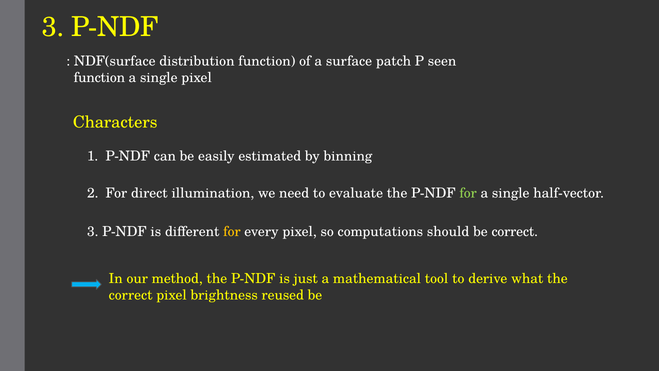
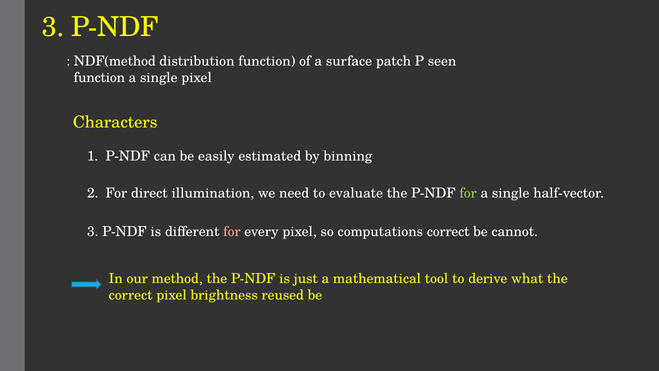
NDF(surface: NDF(surface -> NDF(method
for at (232, 232) colour: yellow -> pink
computations should: should -> correct
be correct: correct -> cannot
